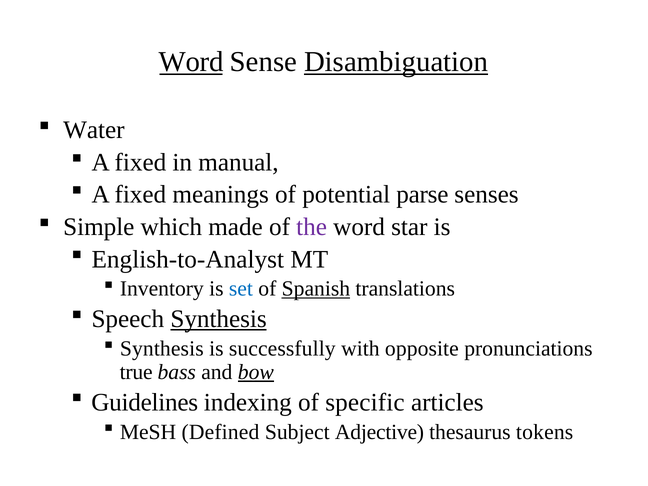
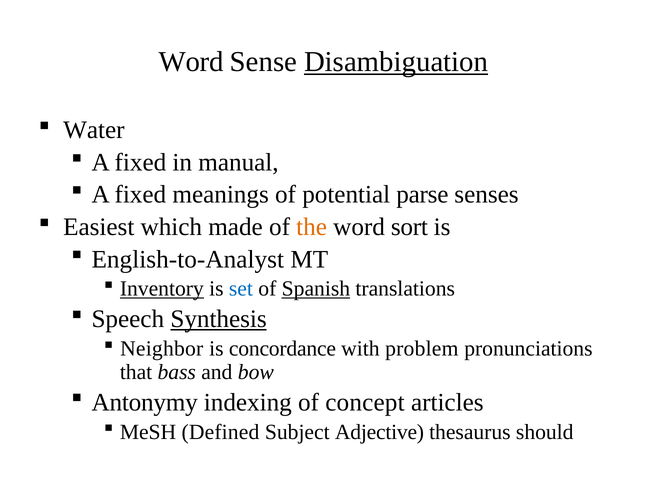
Word at (191, 62) underline: present -> none
Simple: Simple -> Easiest
the colour: purple -> orange
star: star -> sort
Inventory underline: none -> present
Synthesis at (162, 349): Synthesis -> Neighbor
successfully: successfully -> concordance
opposite: opposite -> problem
true: true -> that
bow underline: present -> none
Guidelines: Guidelines -> Antonymy
specific: specific -> concept
tokens: tokens -> should
